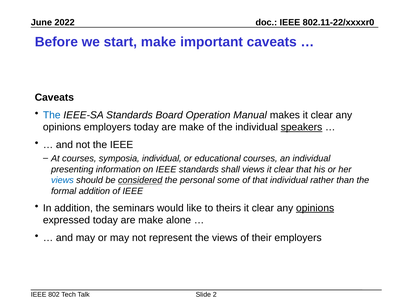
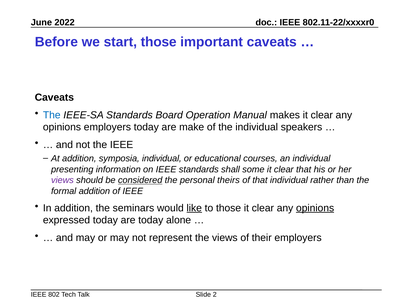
start make: make -> those
speakers underline: present -> none
At courses: courses -> addition
shall views: views -> some
views at (62, 180) colour: blue -> purple
some: some -> theirs
like underline: none -> present
to theirs: theirs -> those
expressed today are make: make -> today
